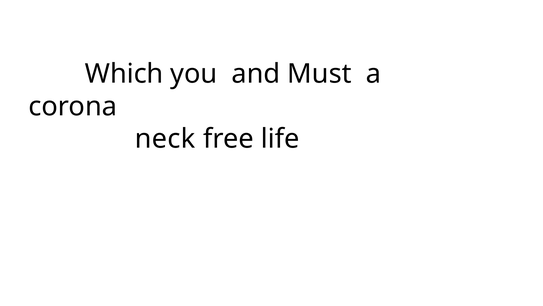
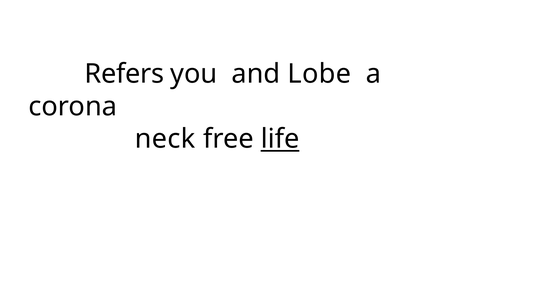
Which: Which -> Refers
Must: Must -> Lobe
life underline: none -> present
